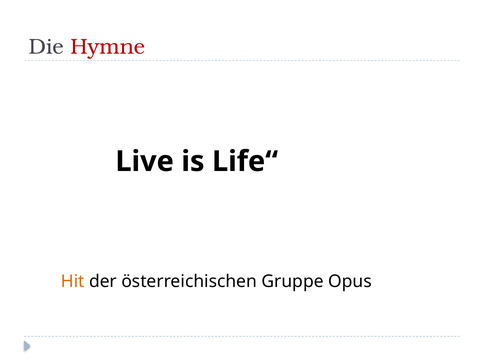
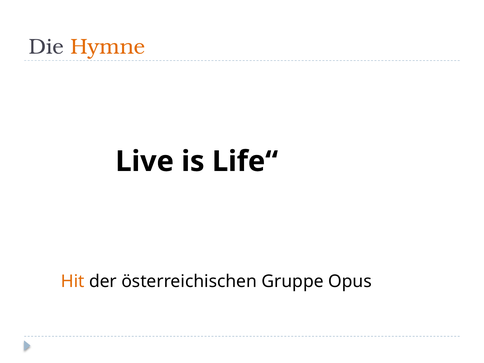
Hymne colour: red -> orange
